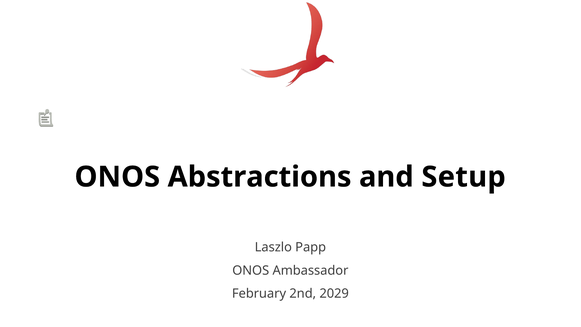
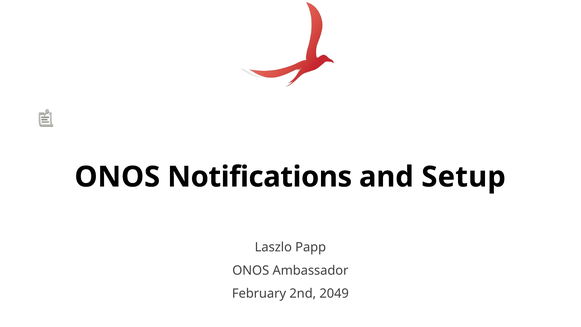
Abstractions: Abstractions -> Notifications
2029: 2029 -> 2049
